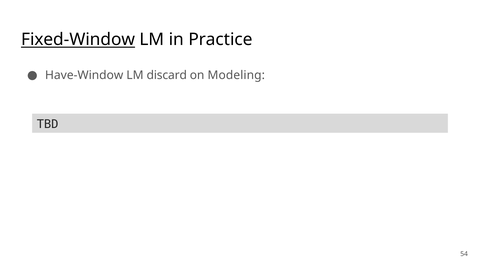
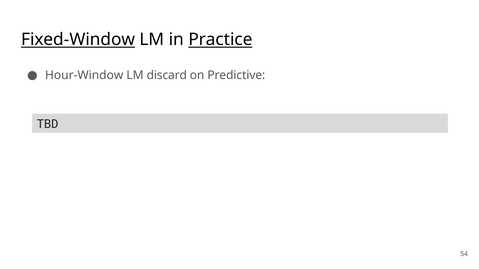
Practice underline: none -> present
Have-Window: Have-Window -> Hour-Window
Modeling: Modeling -> Predictive
